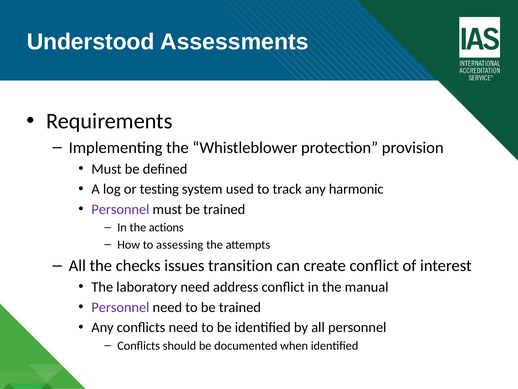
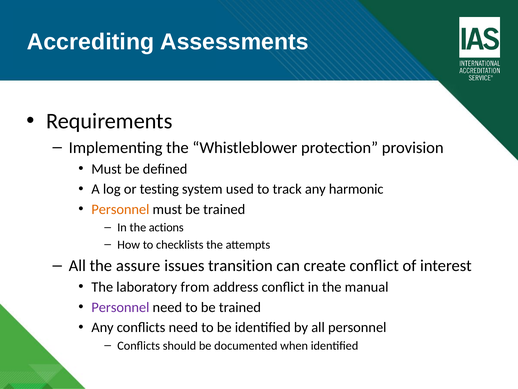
Understood: Understood -> Accrediting
Personnel at (120, 209) colour: purple -> orange
assessing: assessing -> checklists
checks: checks -> assure
laboratory need: need -> from
